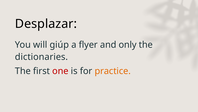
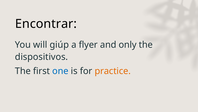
Desplazar: Desplazar -> Encontrar
dictionaries: dictionaries -> dispositivos
one colour: red -> blue
